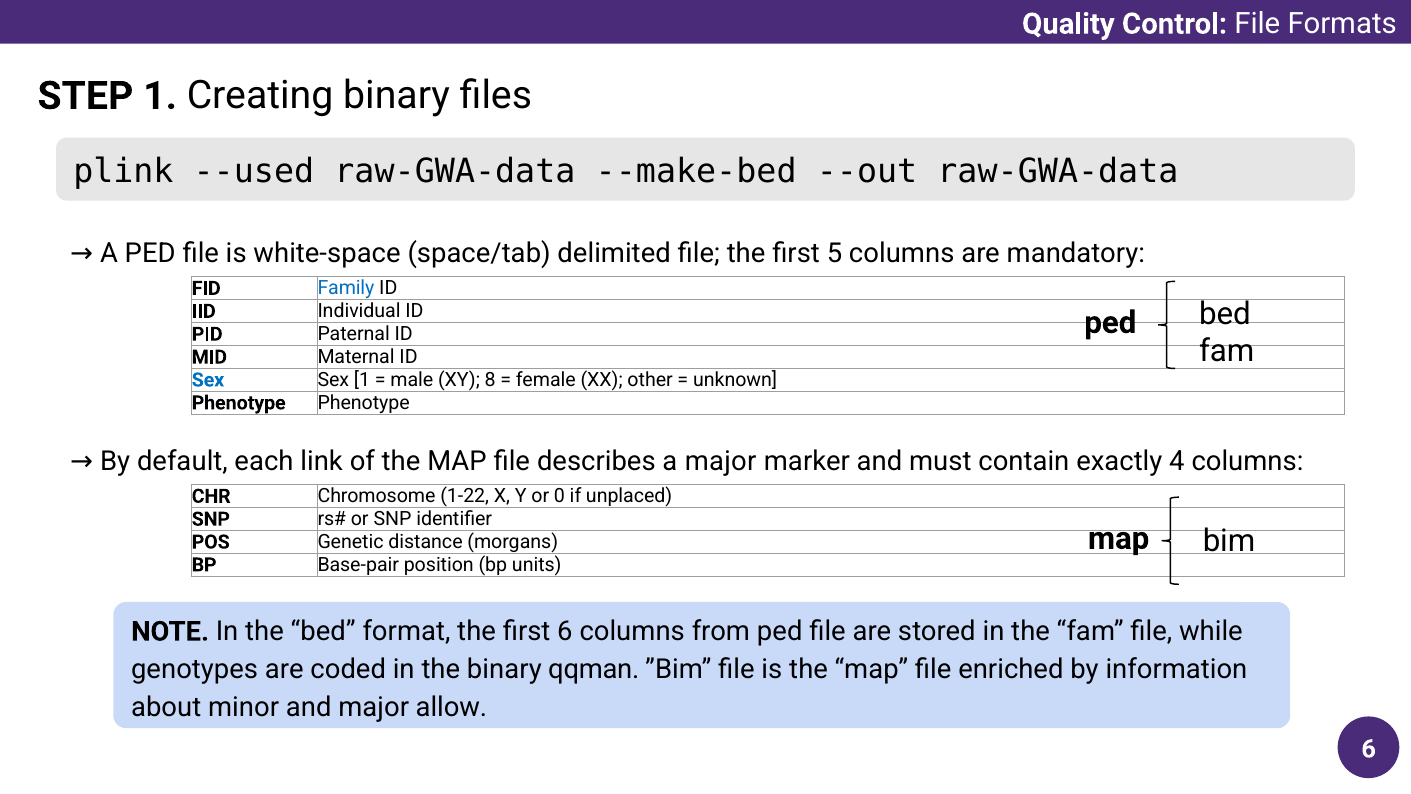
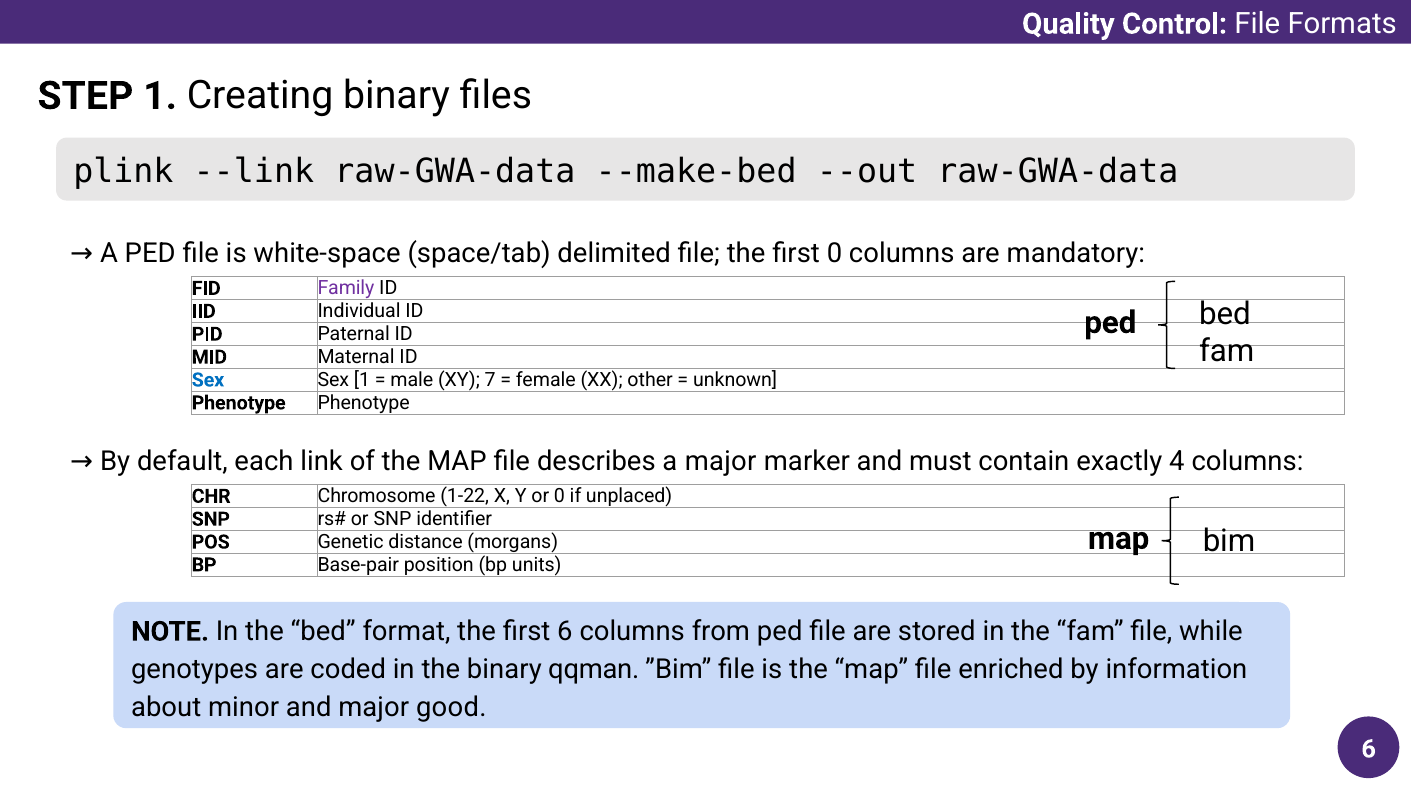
--used: --used -> --link
first 5: 5 -> 0
Family colour: blue -> purple
8: 8 -> 7
allow: allow -> good
